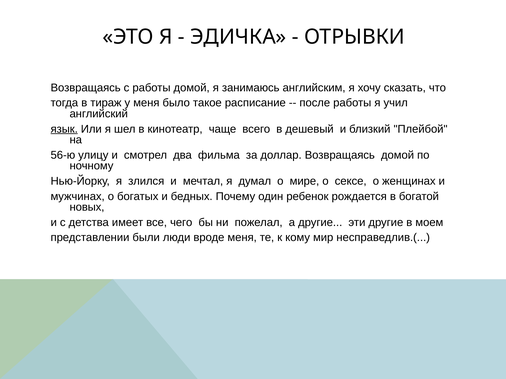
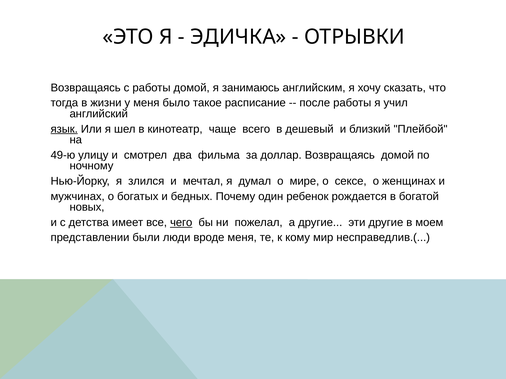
тираж: тираж -> жизни
56-ю: 56-ю -> 49-ю
чего underline: none -> present
